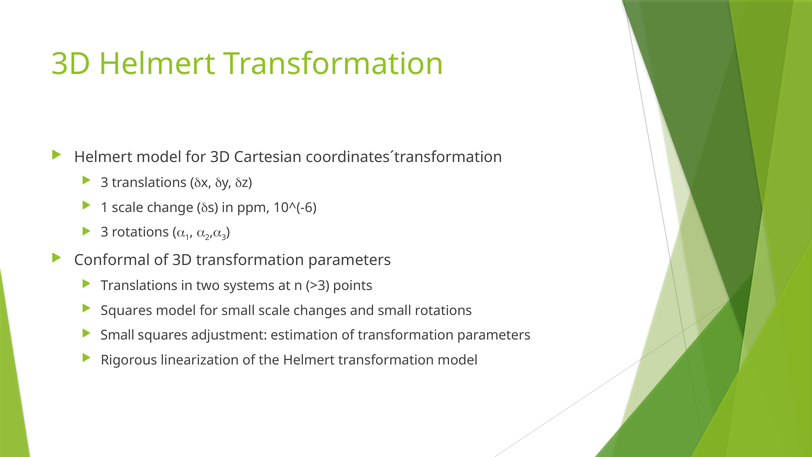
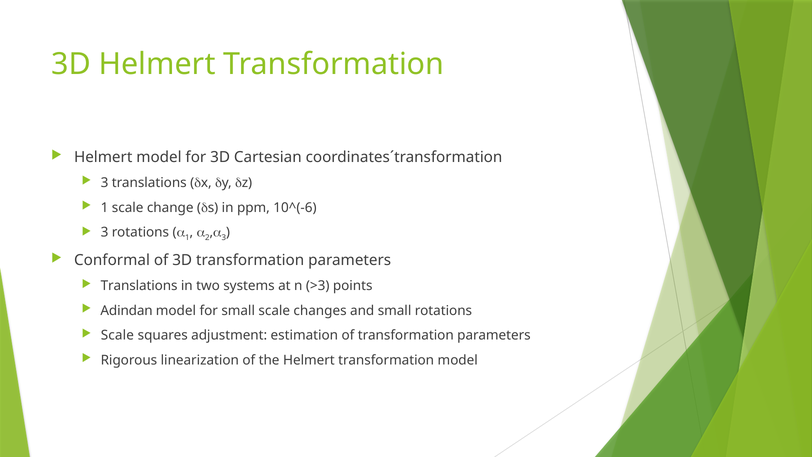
Squares at (127, 310): Squares -> Adindan
Small at (118, 335): Small -> Scale
